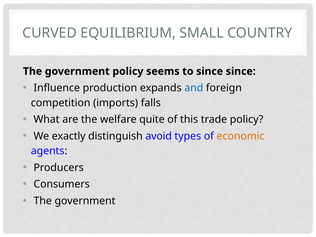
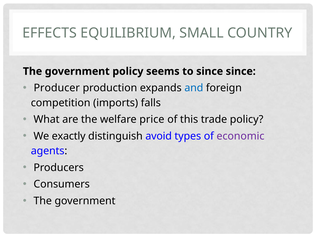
CURVED: CURVED -> EFFECTS
Influence: Influence -> Producer
quite: quite -> price
economic colour: orange -> purple
